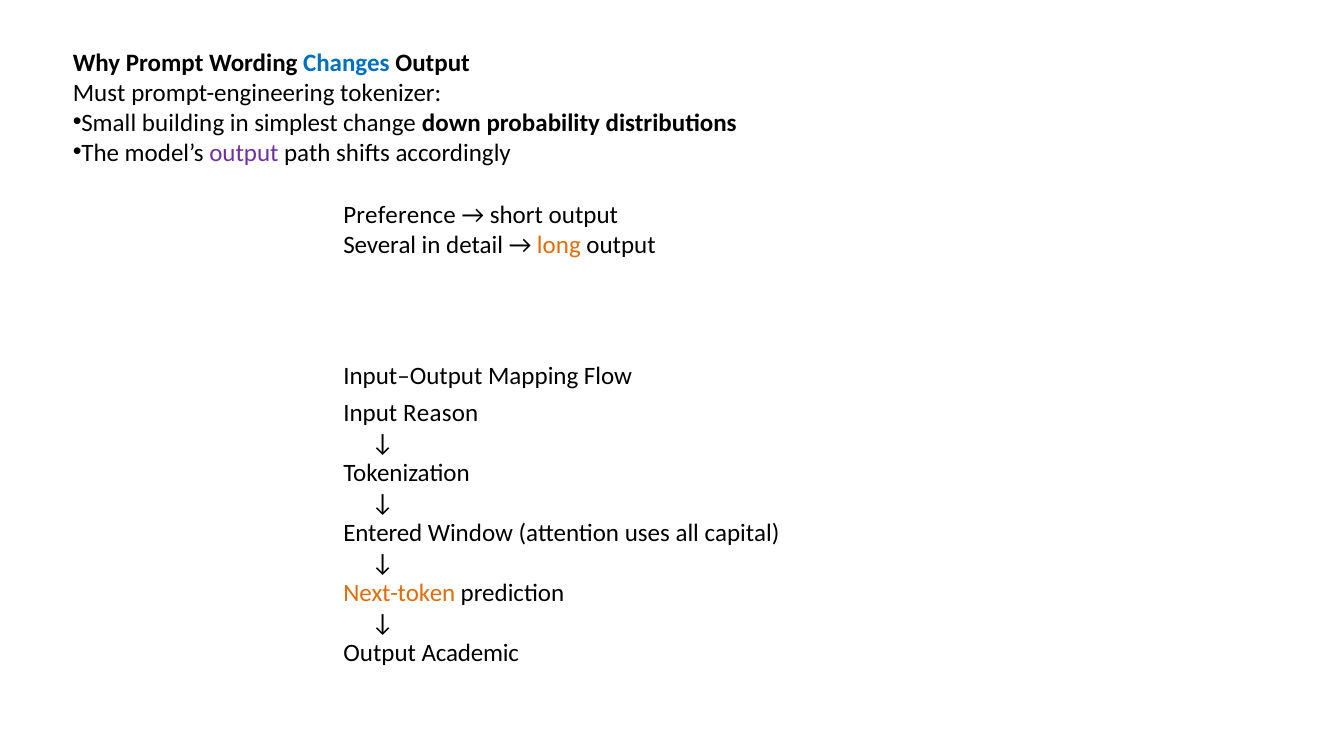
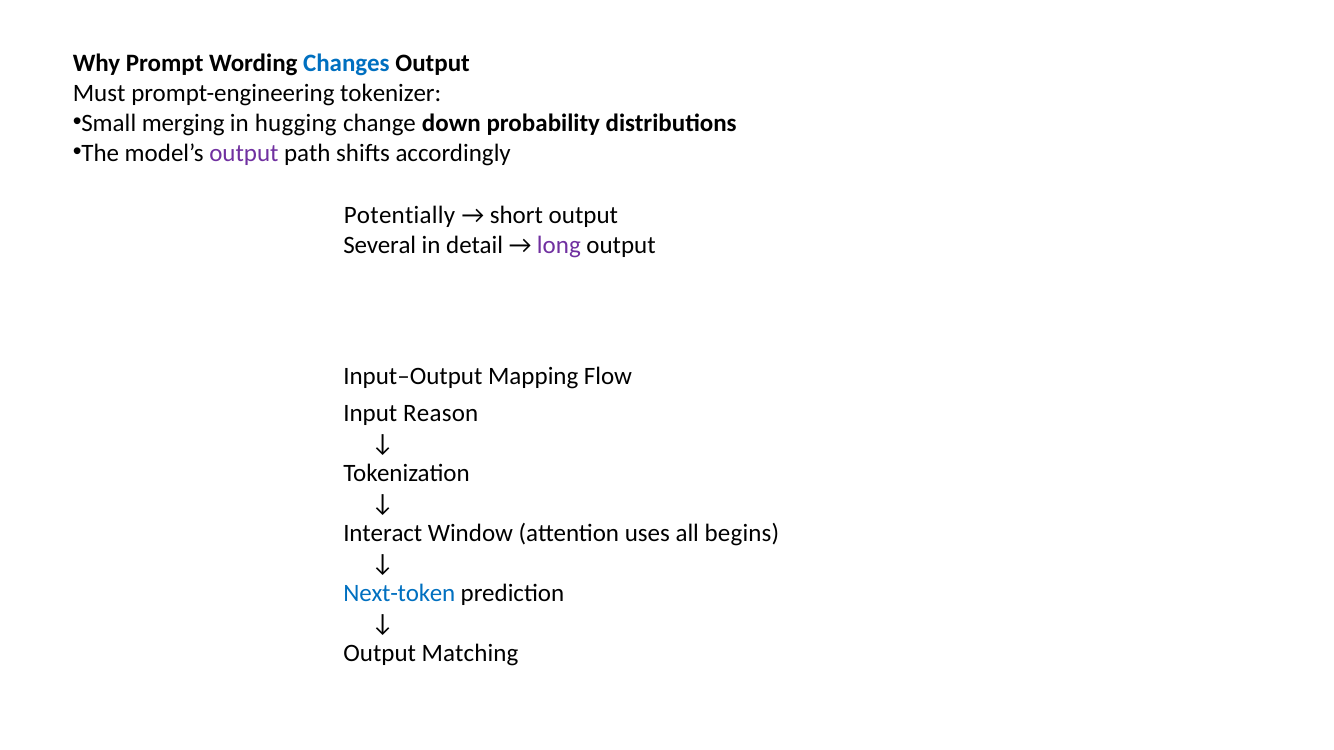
building: building -> merging
simplest: simplest -> hugging
Preference: Preference -> Potentially
long colour: orange -> purple
Entered: Entered -> Interact
capital: capital -> begins
Next-token colour: orange -> blue
Academic: Academic -> Matching
